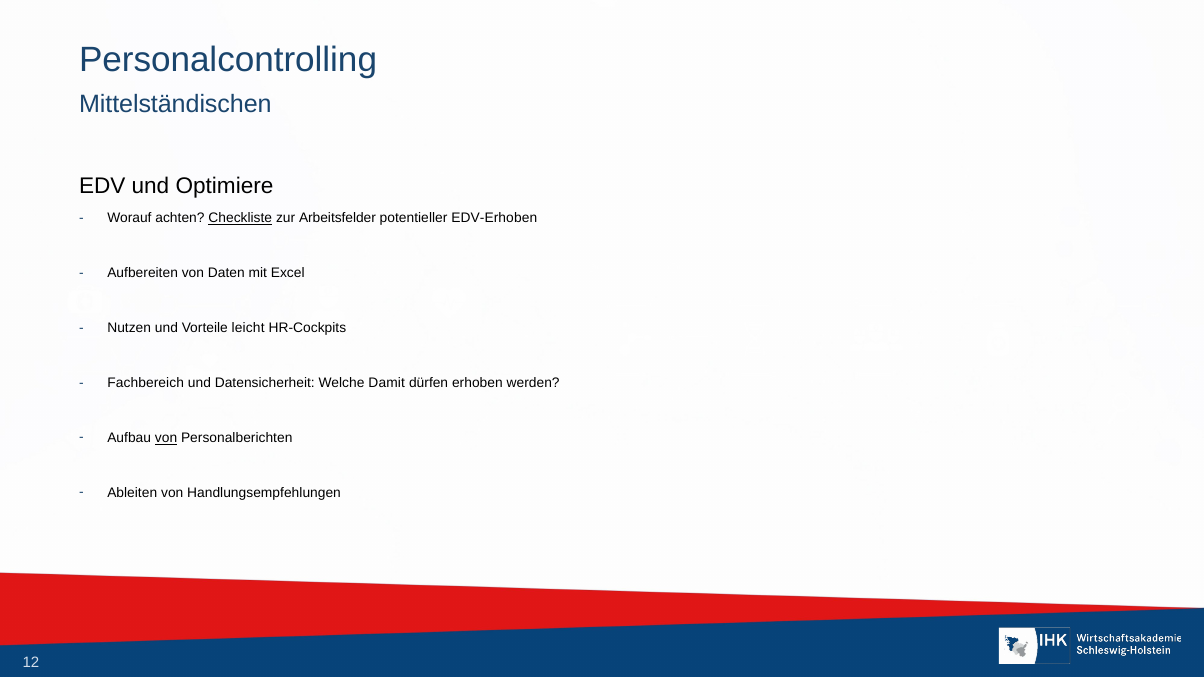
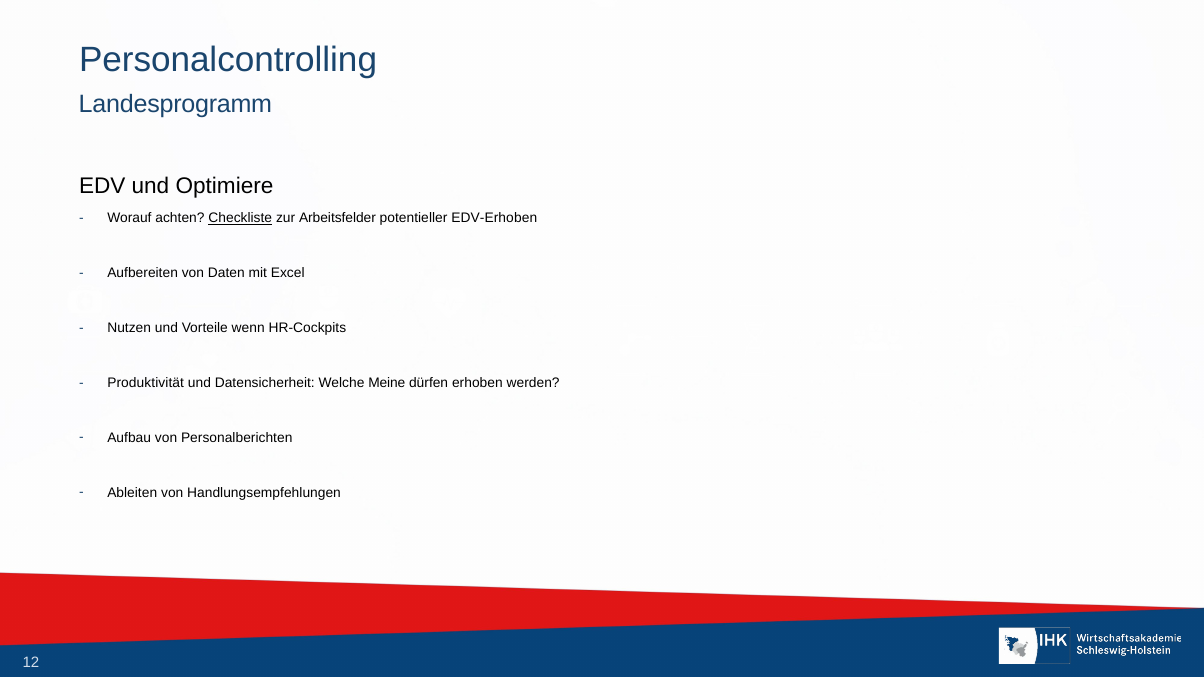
Mittelständischen: Mittelständischen -> Landesprogramm
leicht: leicht -> wenn
Fachbereich: Fachbereich -> Produktivität
Damit: Damit -> Meine
von at (166, 438) underline: present -> none
